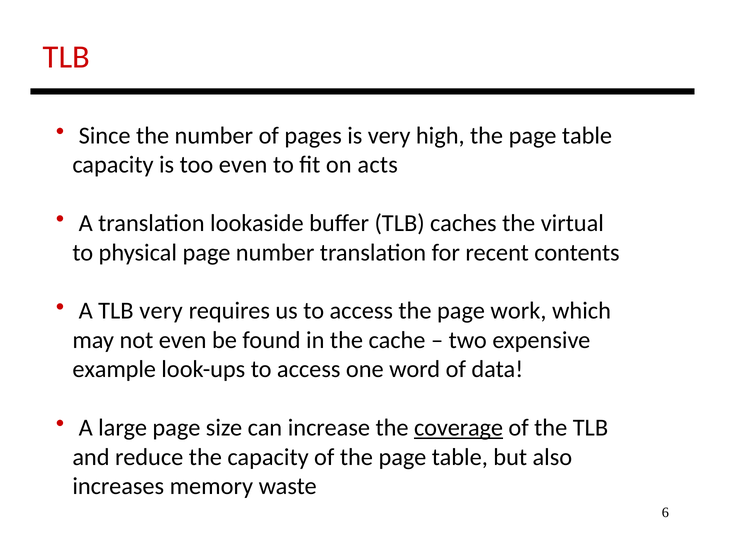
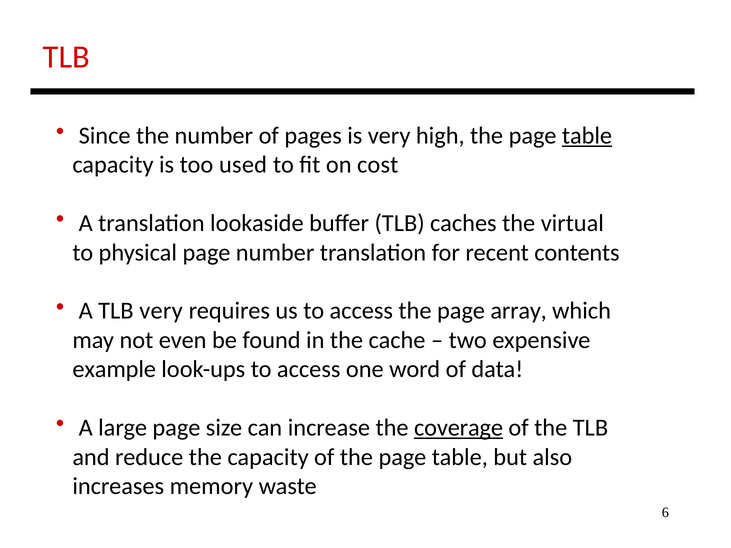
table at (587, 136) underline: none -> present
too even: even -> used
acts: acts -> cost
work: work -> array
